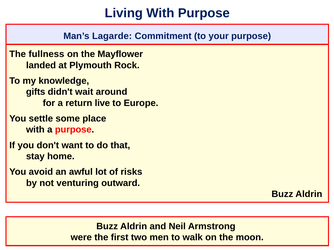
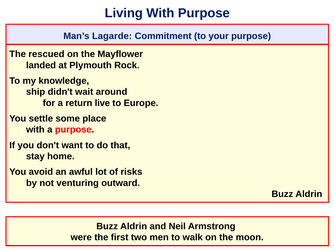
fullness: fullness -> rescued
gifts: gifts -> ship
